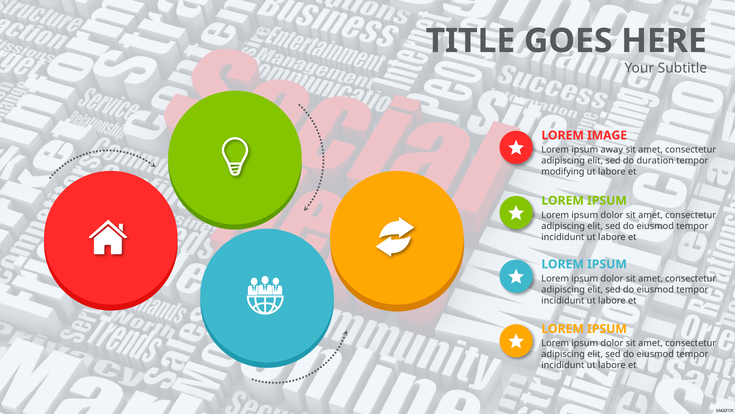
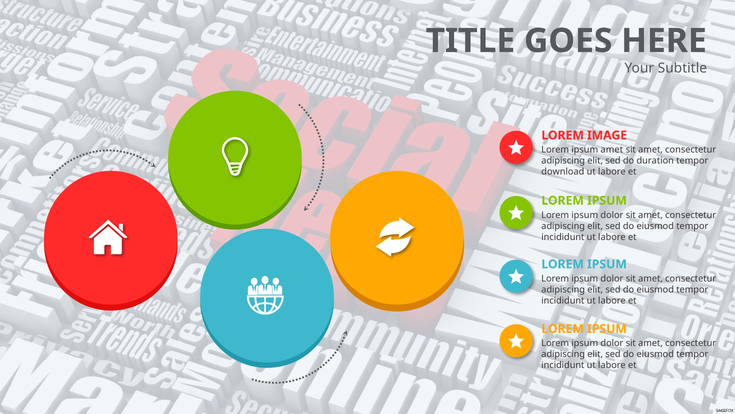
ipsum away: away -> amet
modifying: modifying -> download
